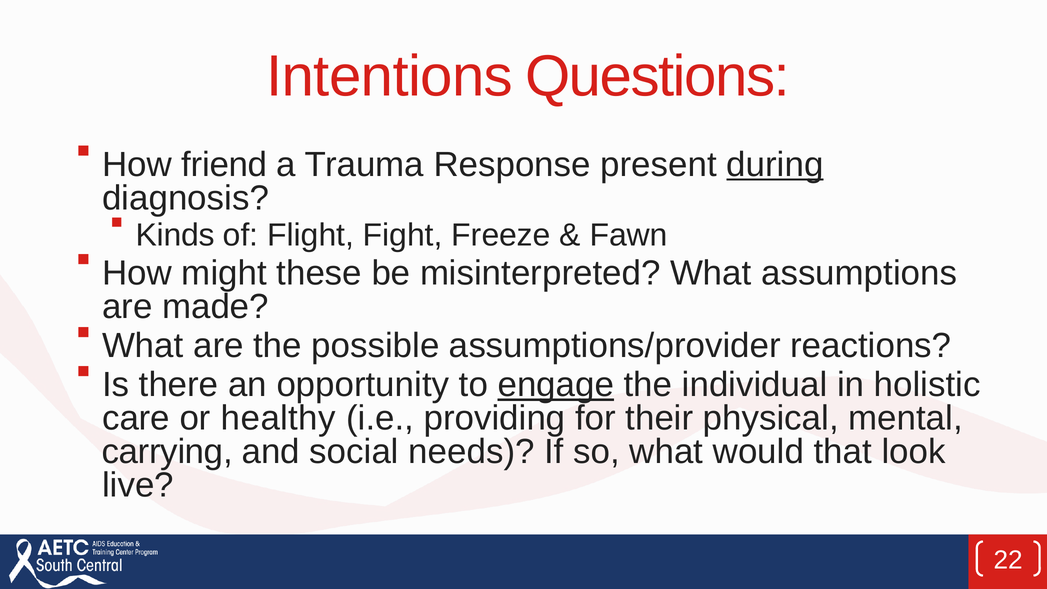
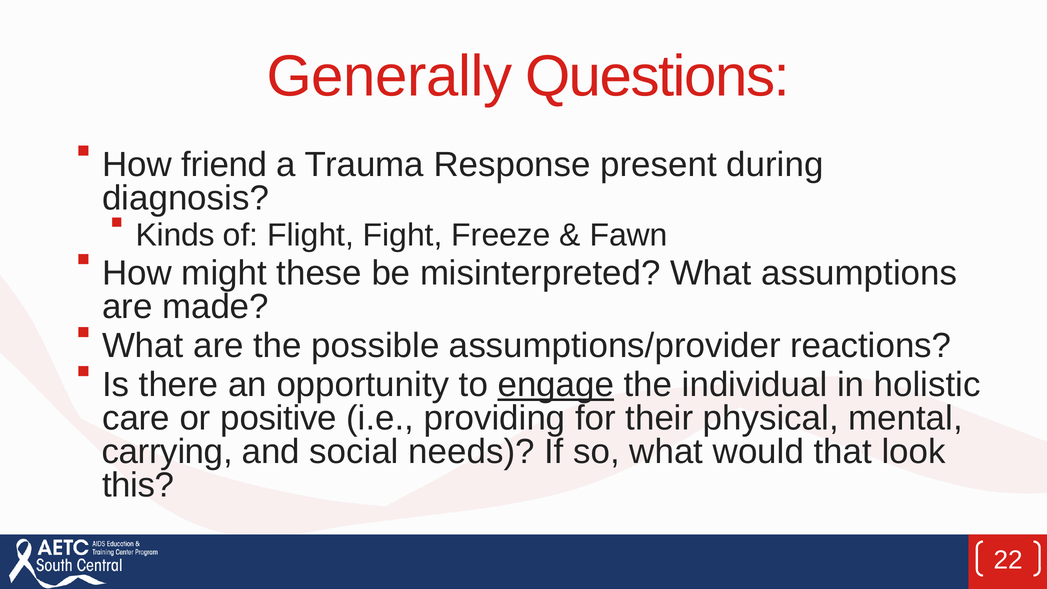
Intentions: Intentions -> Generally
during underline: present -> none
healthy: healthy -> positive
live: live -> this
